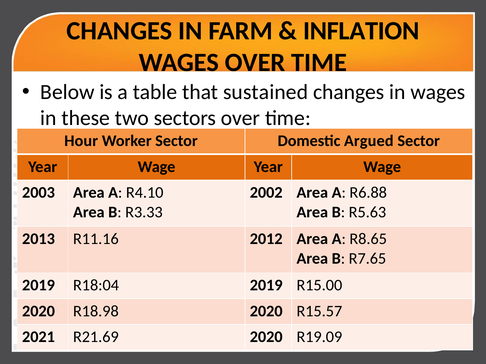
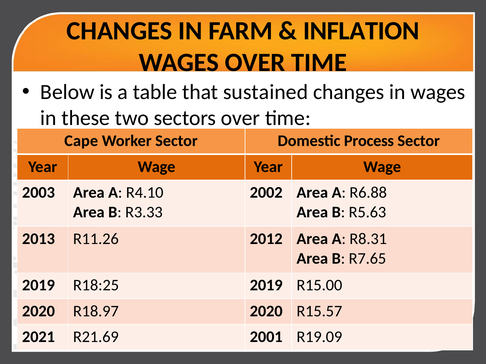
Hour: Hour -> Cape
Argued: Argued -> Process
R11.16: R11.16 -> R11.26
R8.65: R8.65 -> R8.31
R18:04: R18:04 -> R18:25
R18.98: R18.98 -> R18.97
R21.69 2020: 2020 -> 2001
